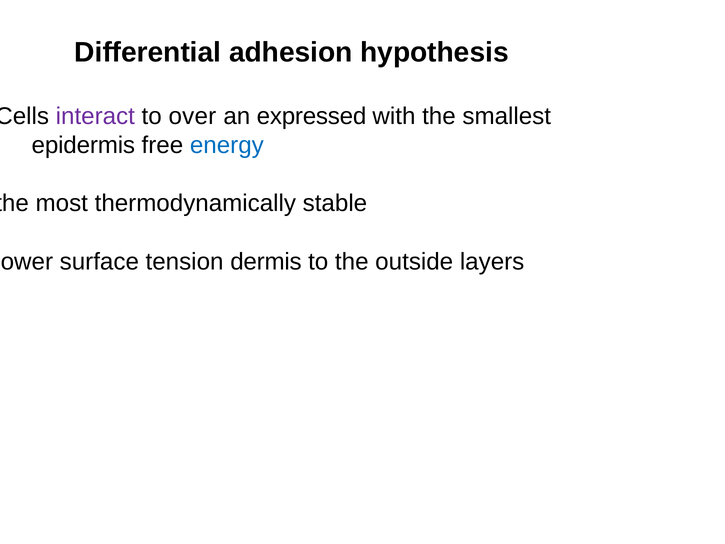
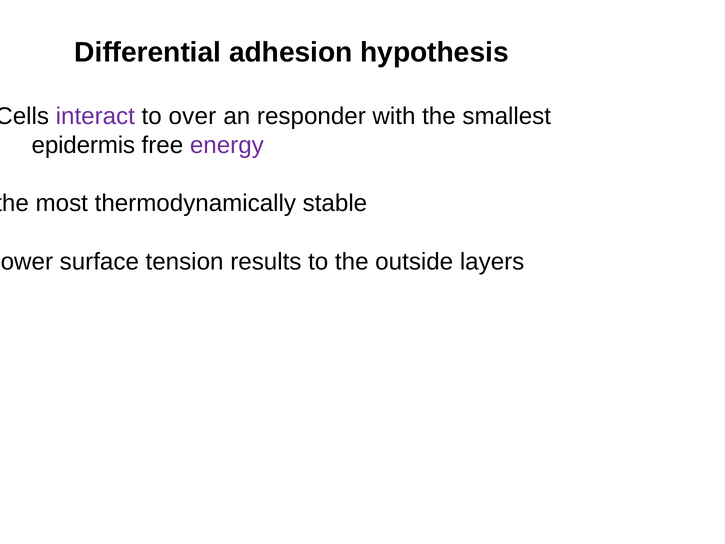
expressed: expressed -> responder
energy colour: blue -> purple
dermis: dermis -> results
